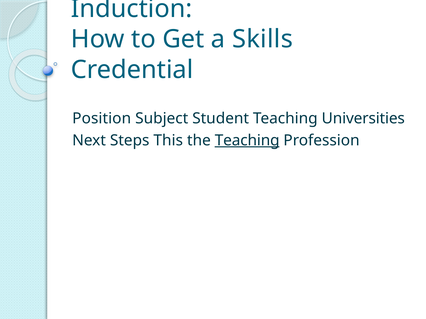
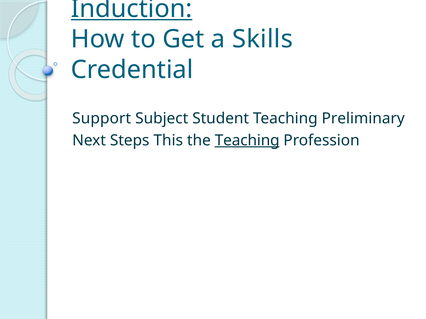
Induction underline: none -> present
Position: Position -> Support
Universities: Universities -> Preliminary
